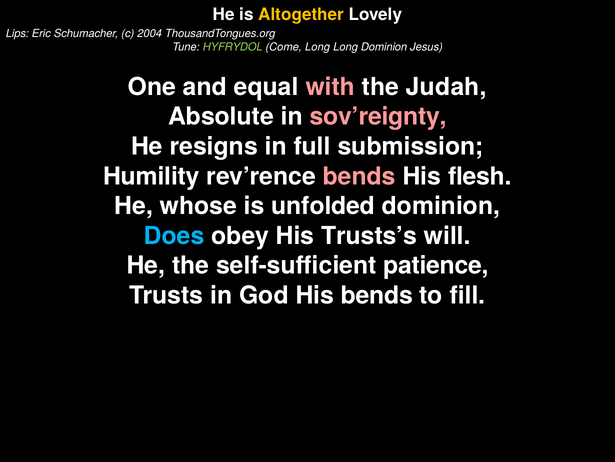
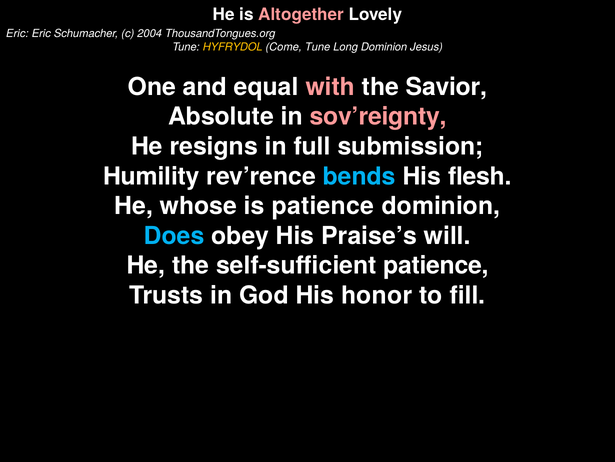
Altogether colour: yellow -> pink
Lips at (17, 34): Lips -> Eric
HYFRYDOL colour: light green -> yellow
Come Long: Long -> Tune
Judah: Judah -> Savior
bends at (359, 176) colour: pink -> light blue
is unfolded: unfolded -> patience
Trusts’s: Trusts’s -> Praise’s
His bends: bends -> honor
